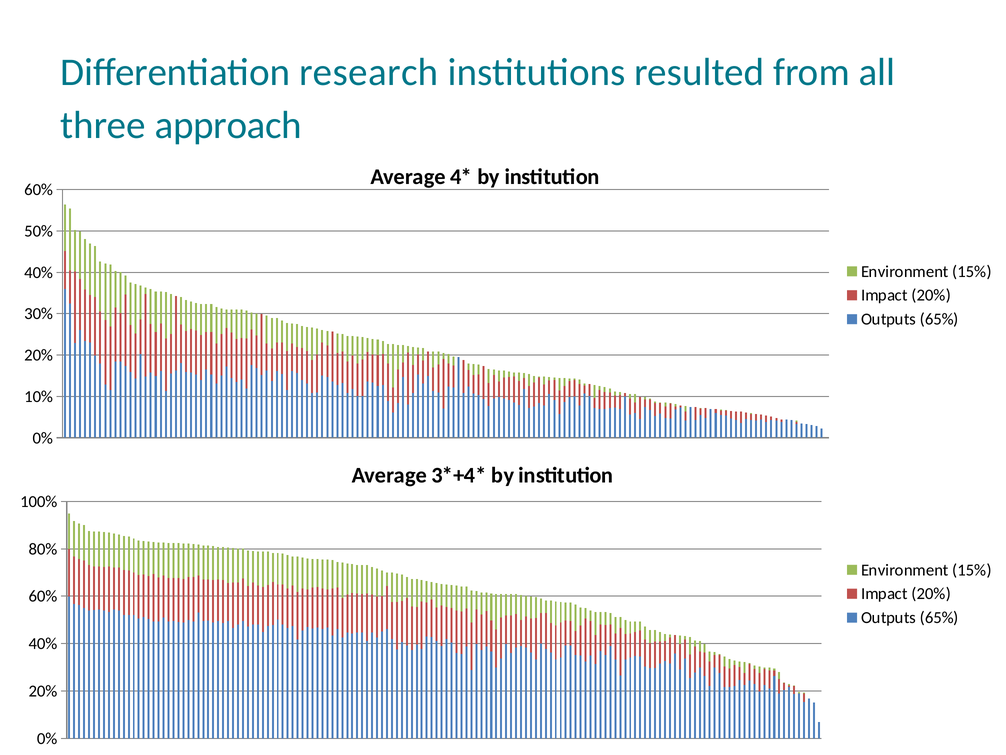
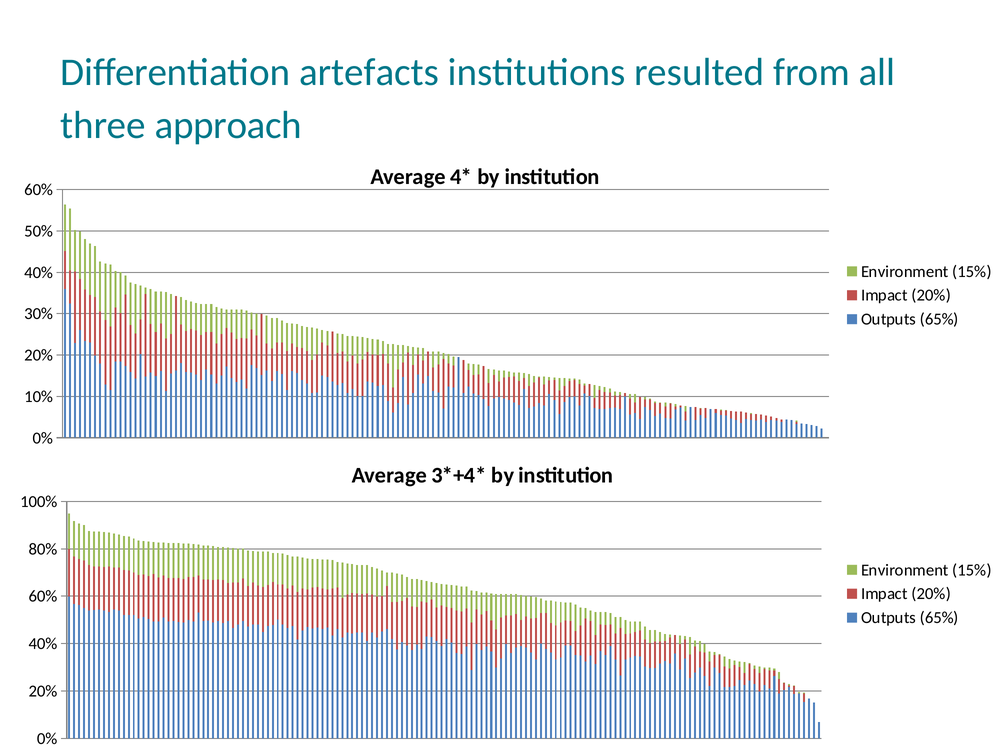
research: research -> artefacts
